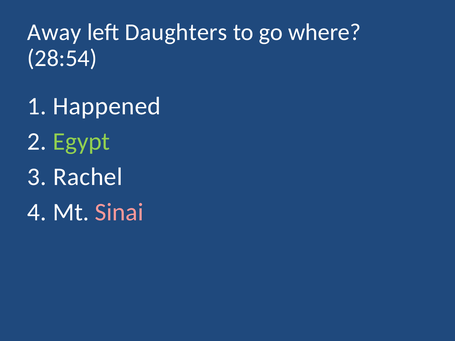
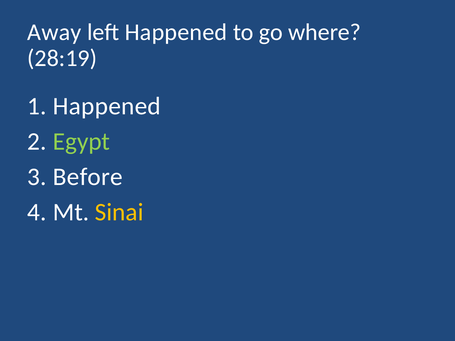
left Daughters: Daughters -> Happened
28:54: 28:54 -> 28:19
Rachel: Rachel -> Before
Sinai colour: pink -> yellow
